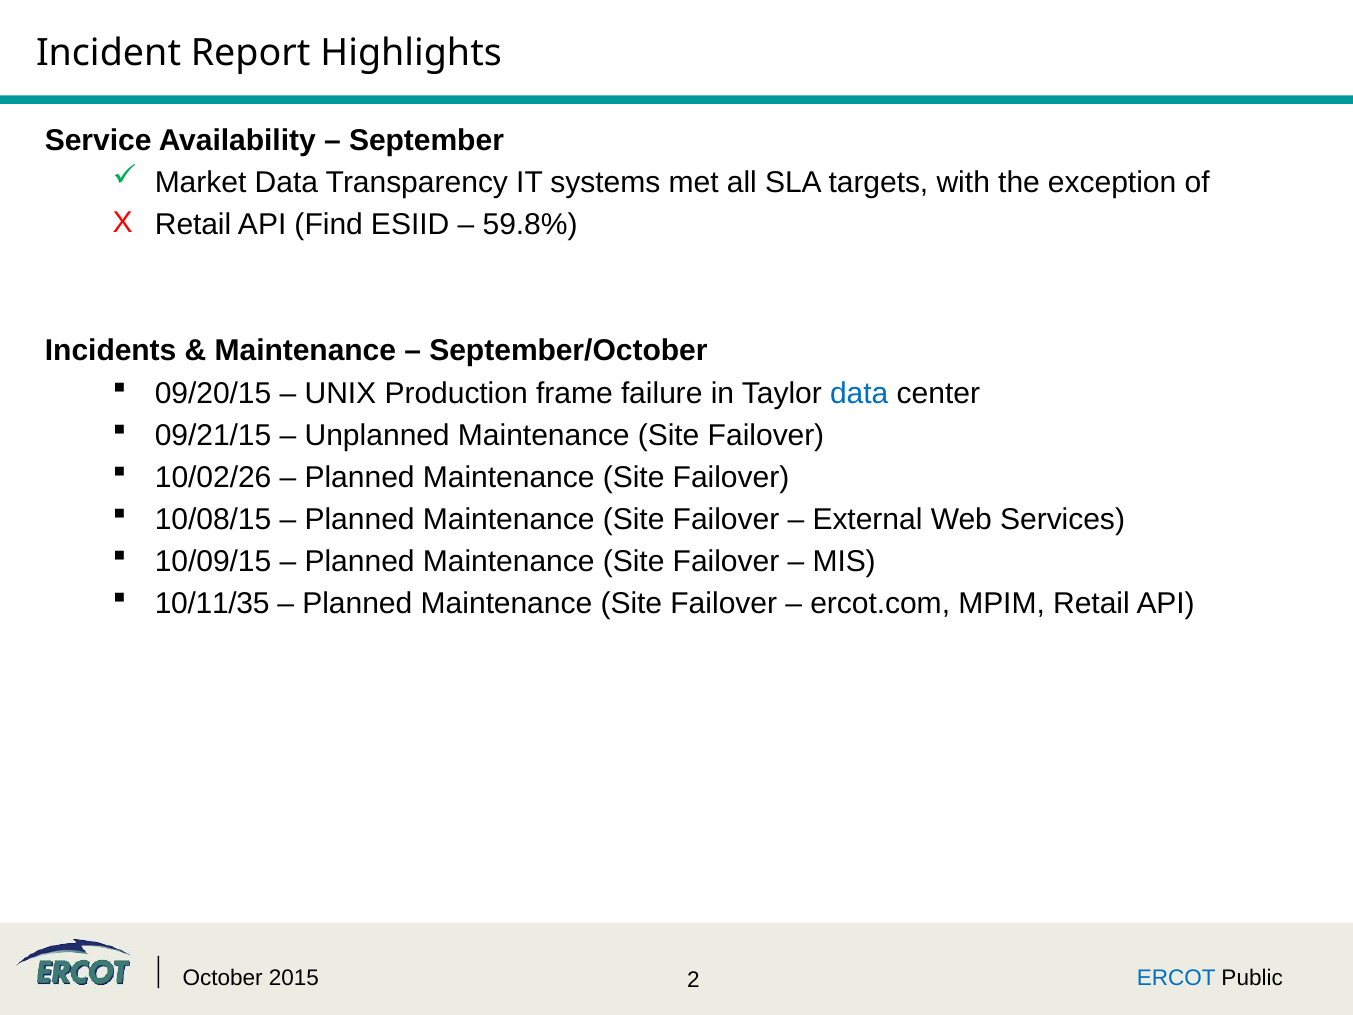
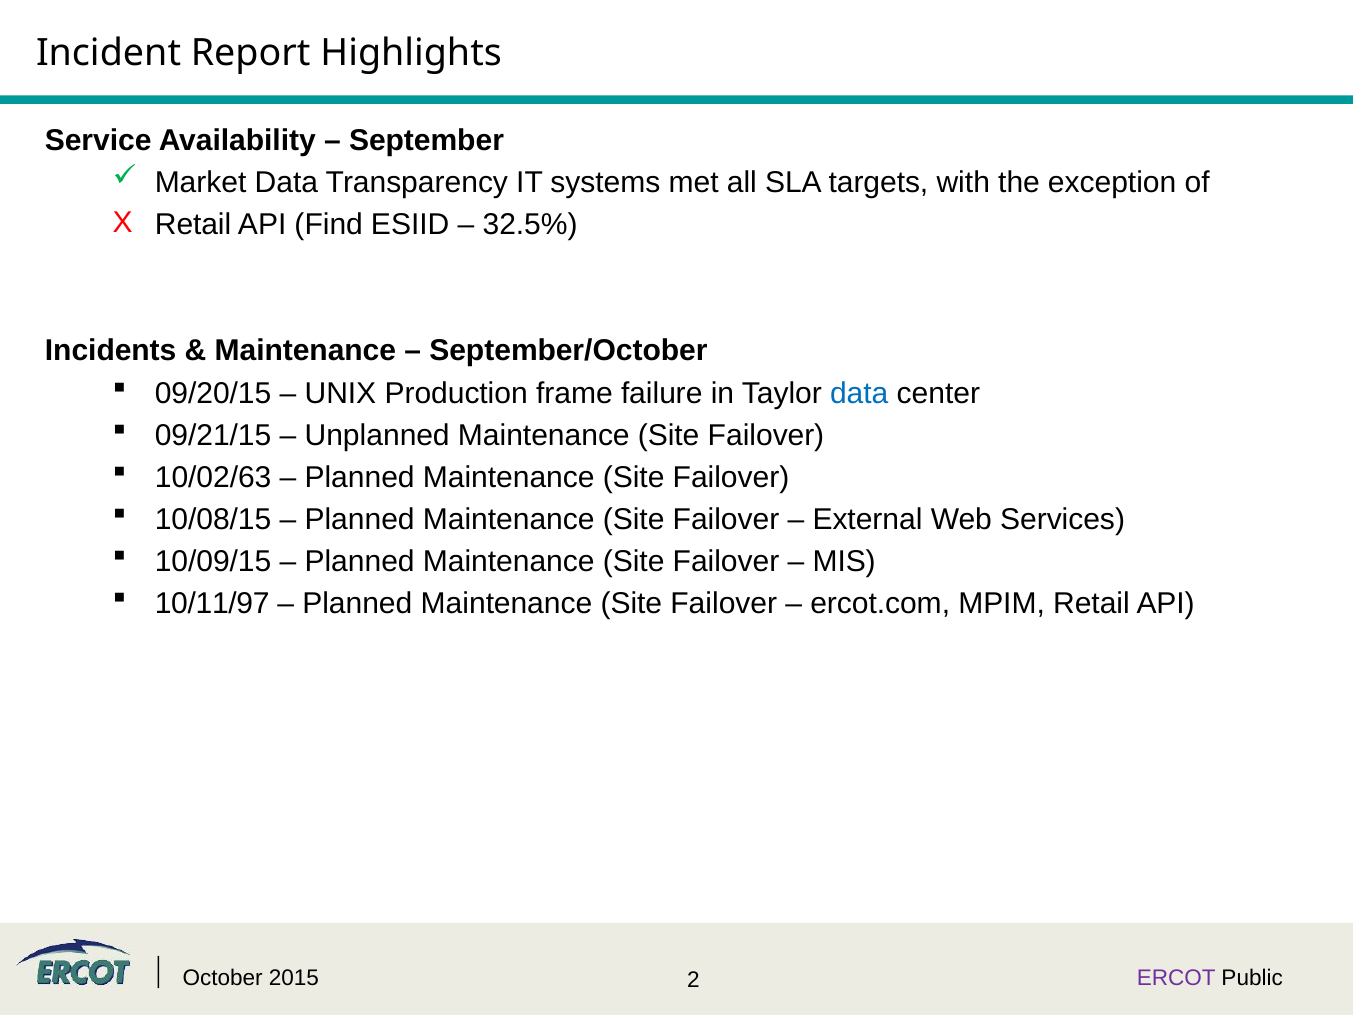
59.8%: 59.8% -> 32.5%
10/02/26: 10/02/26 -> 10/02/63
10/11/35: 10/11/35 -> 10/11/97
ERCOT colour: blue -> purple
